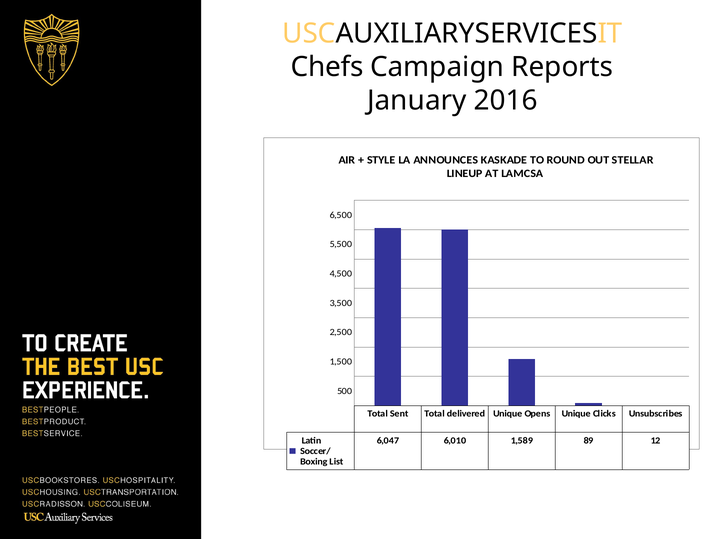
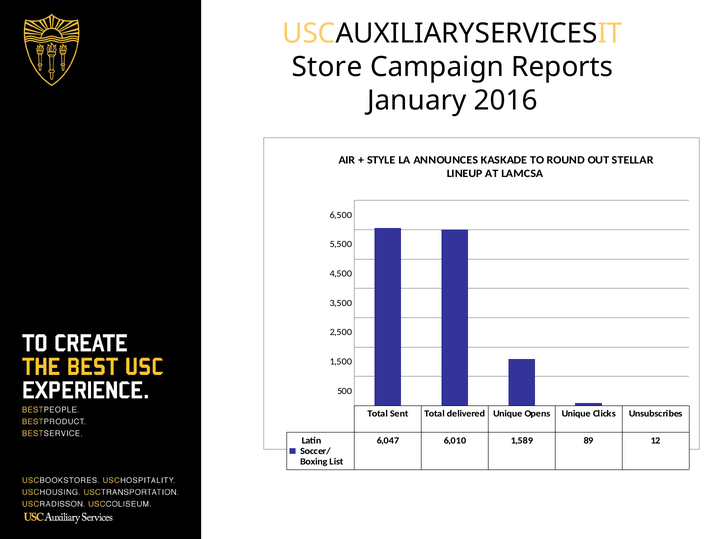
Chefs: Chefs -> Store
